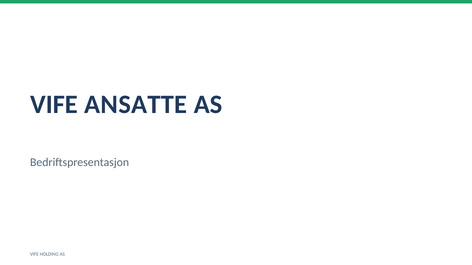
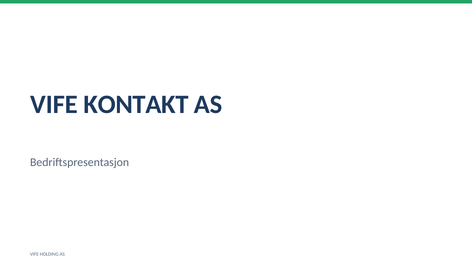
ANSATTE: ANSATTE -> KONTAKT
